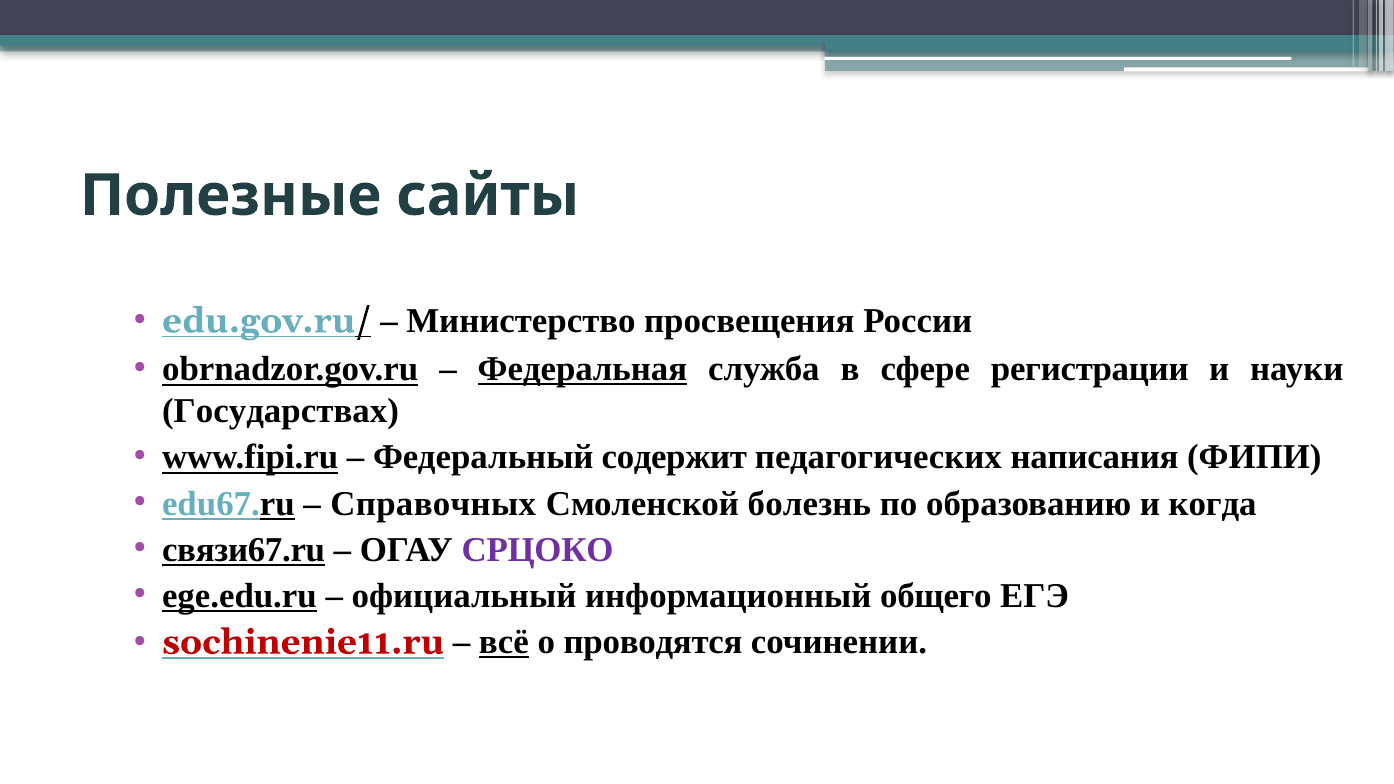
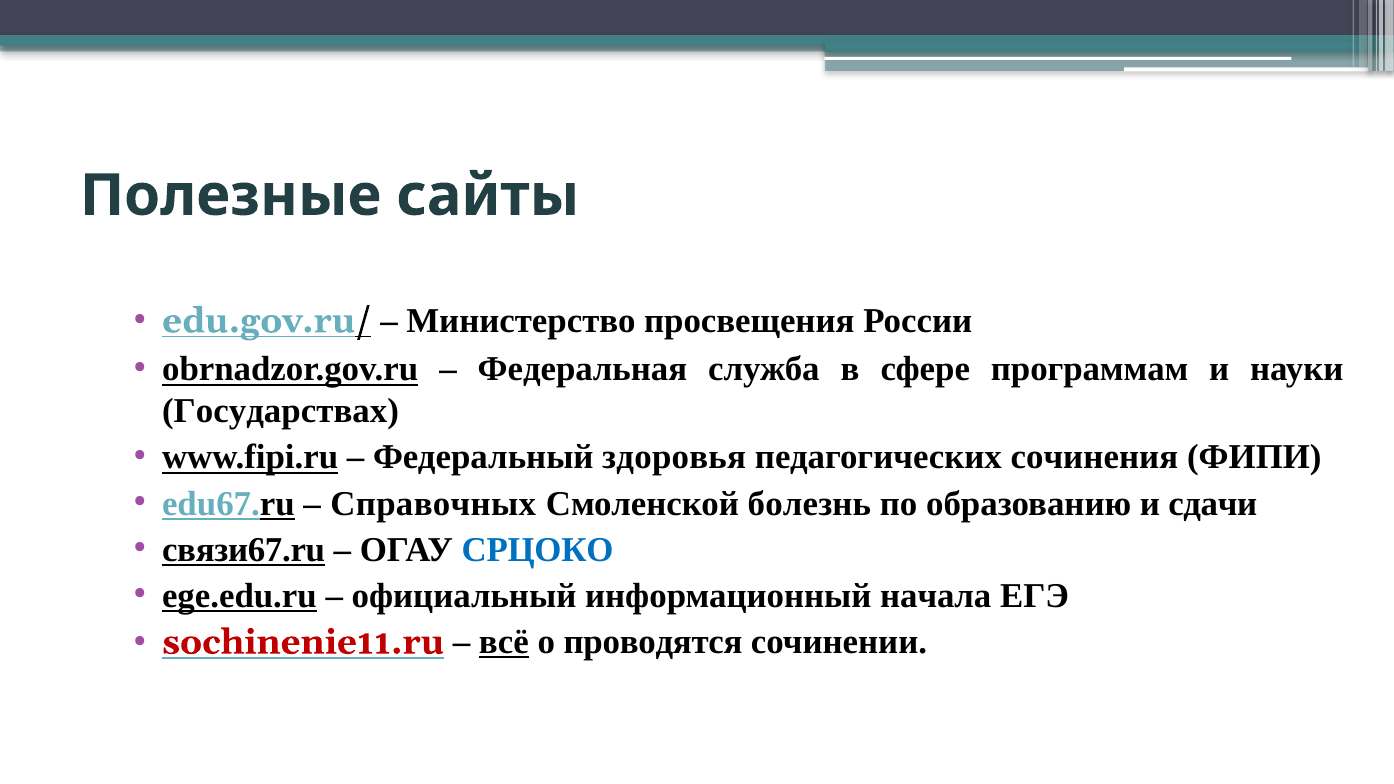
Федеральная underline: present -> none
регистрации: регистрации -> программам
содержит: содержит -> здоровья
написания: написания -> сочинения
когда: когда -> сдачи
СРЦОКО colour: purple -> blue
общего: общего -> начала
